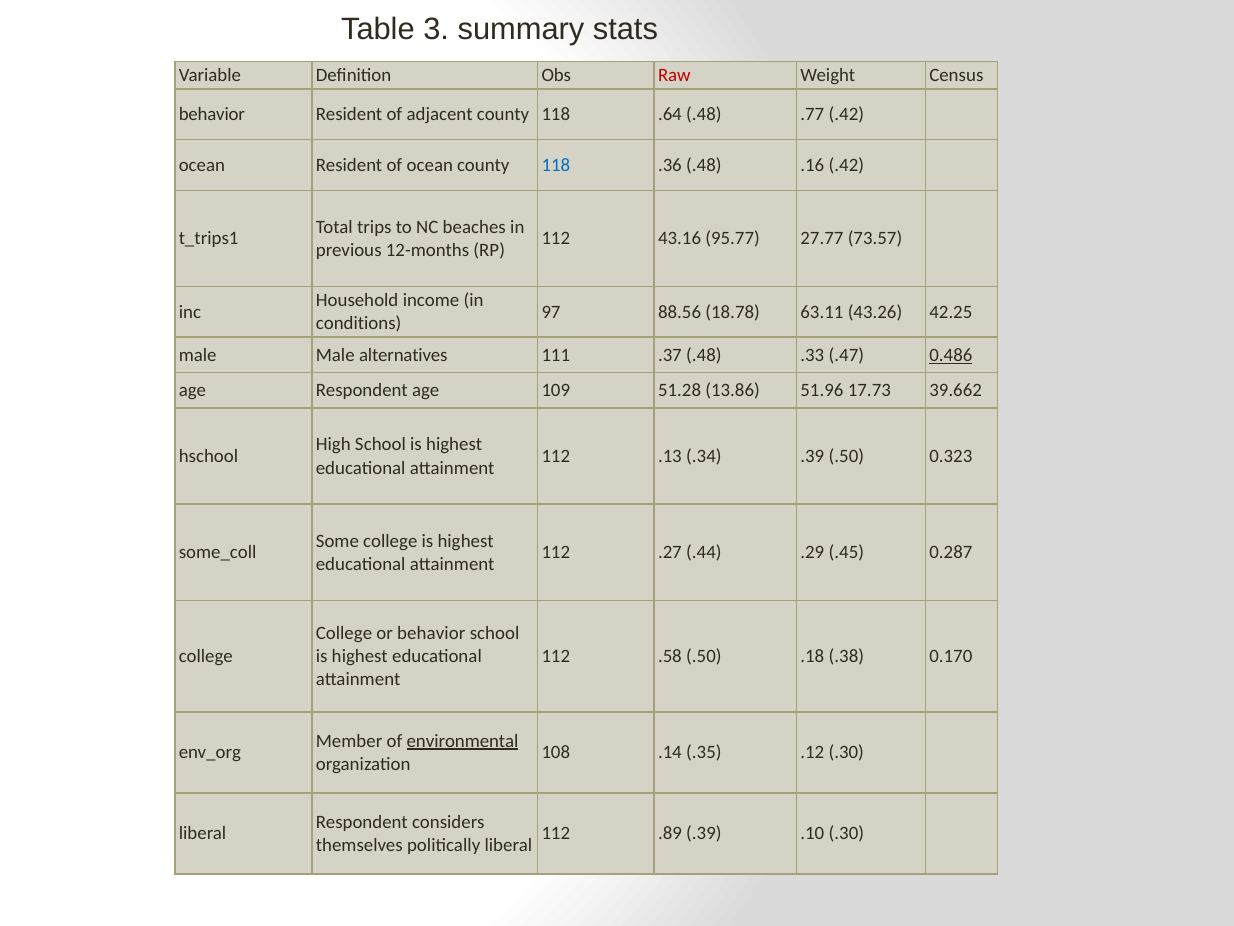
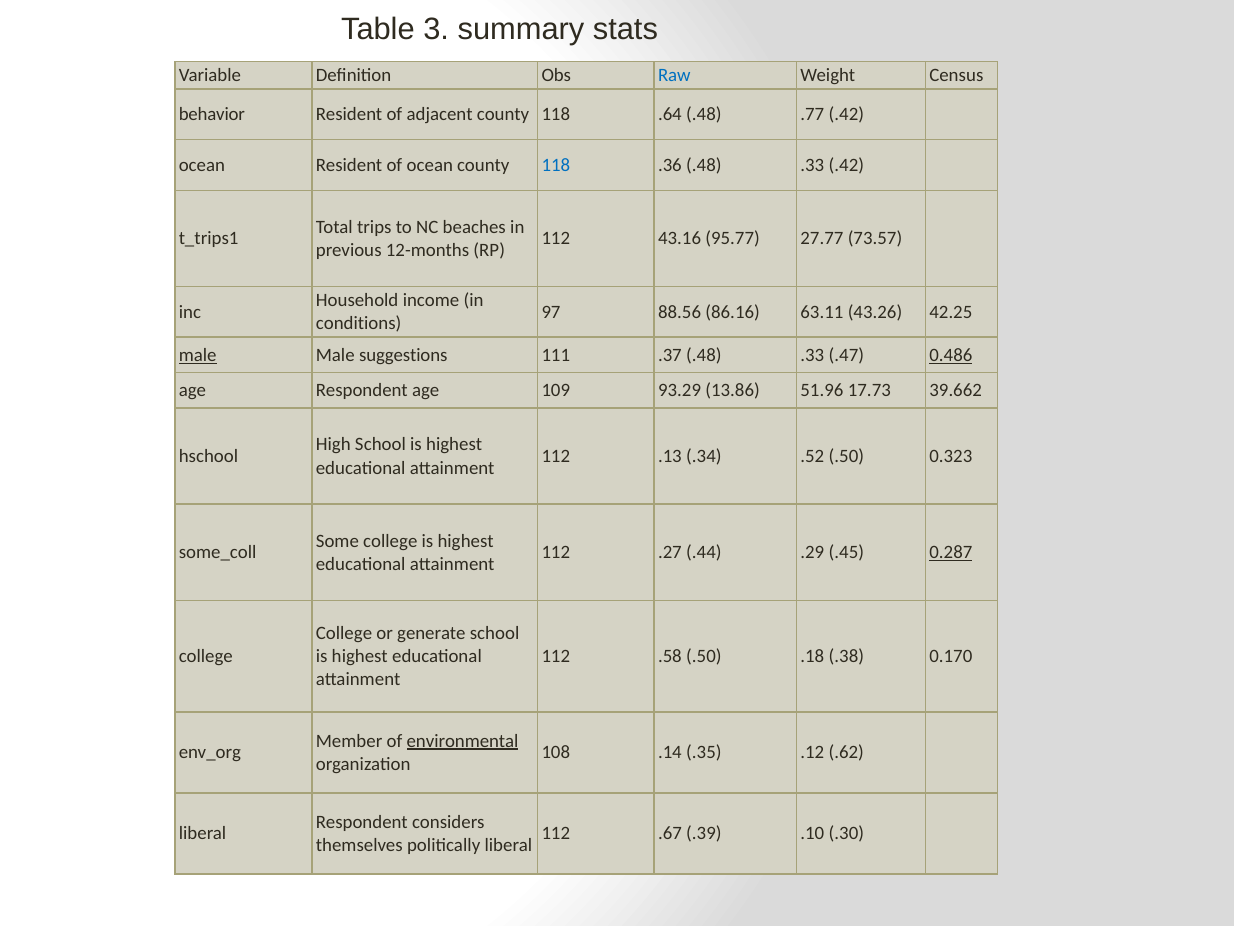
Raw colour: red -> blue
.36 .48 .16: .16 -> .33
18.78: 18.78 -> 86.16
male at (198, 355) underline: none -> present
alternatives: alternatives -> suggestions
51.28: 51.28 -> 93.29
.34 .39: .39 -> .52
0.287 underline: none -> present
or behavior: behavior -> generate
.12 .30: .30 -> .62
.89: .89 -> .67
